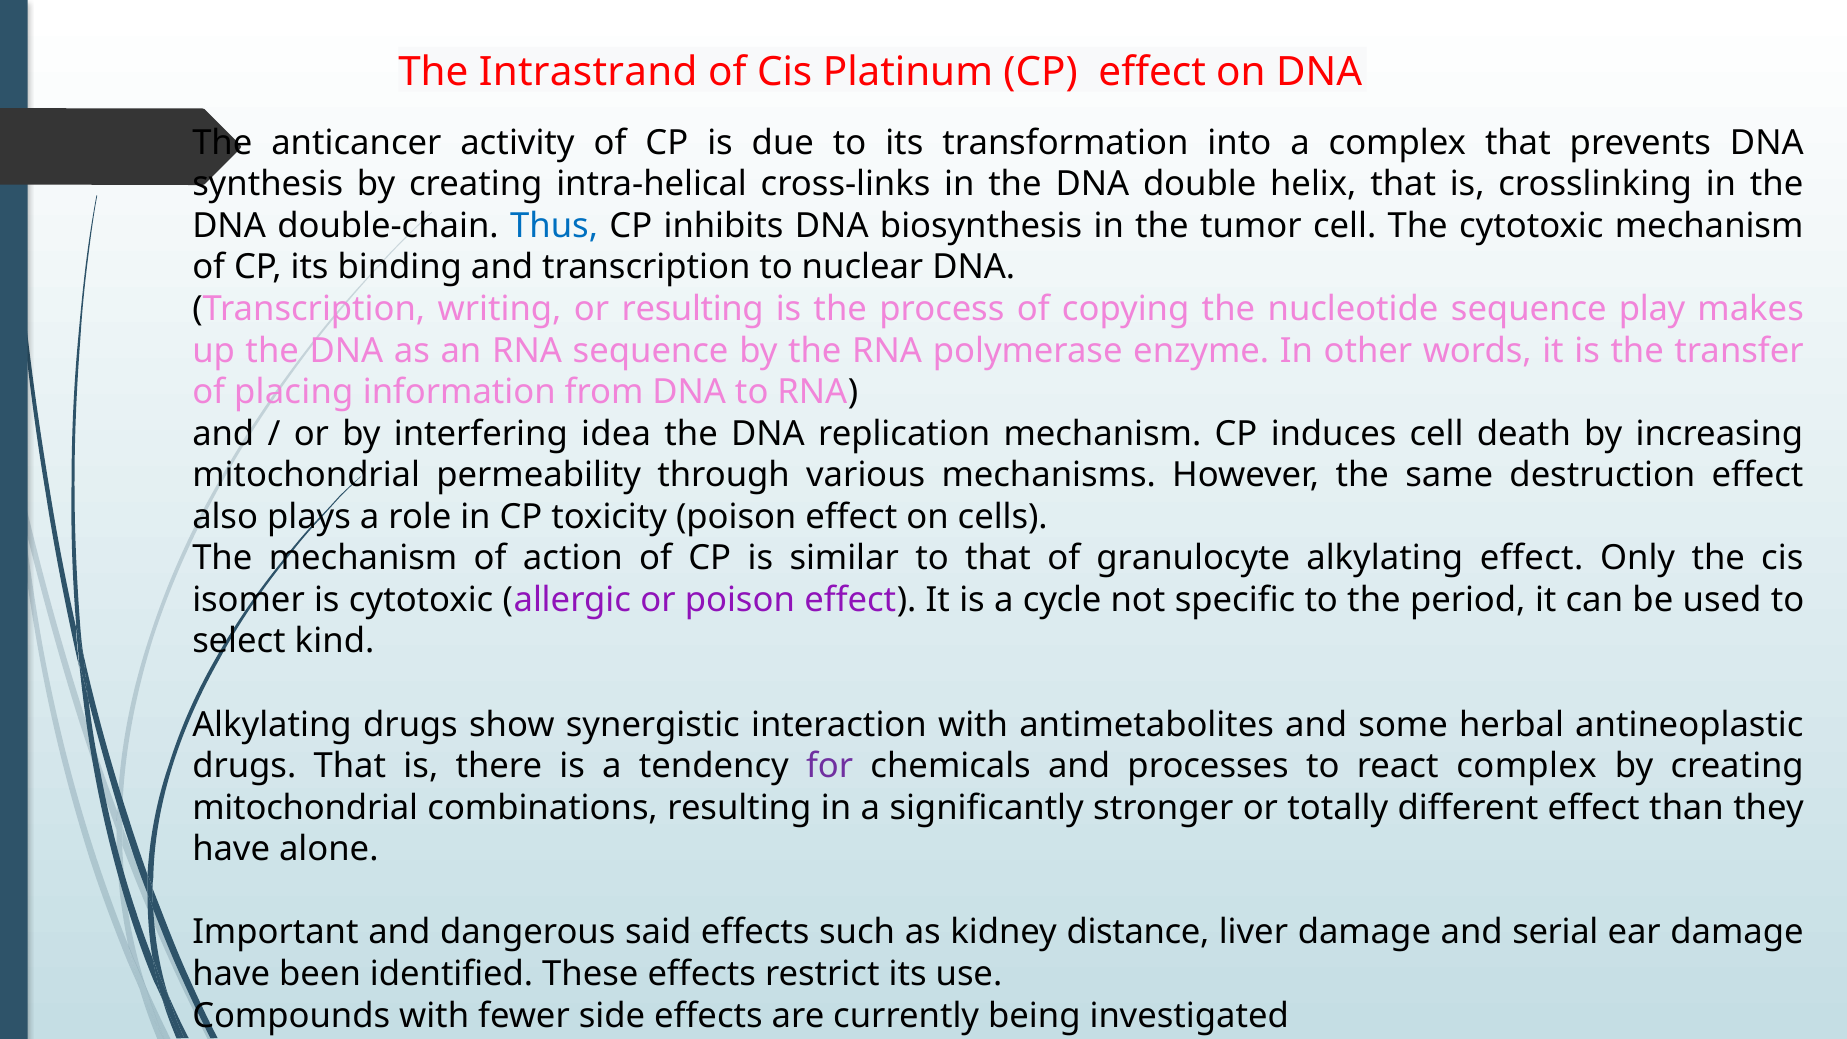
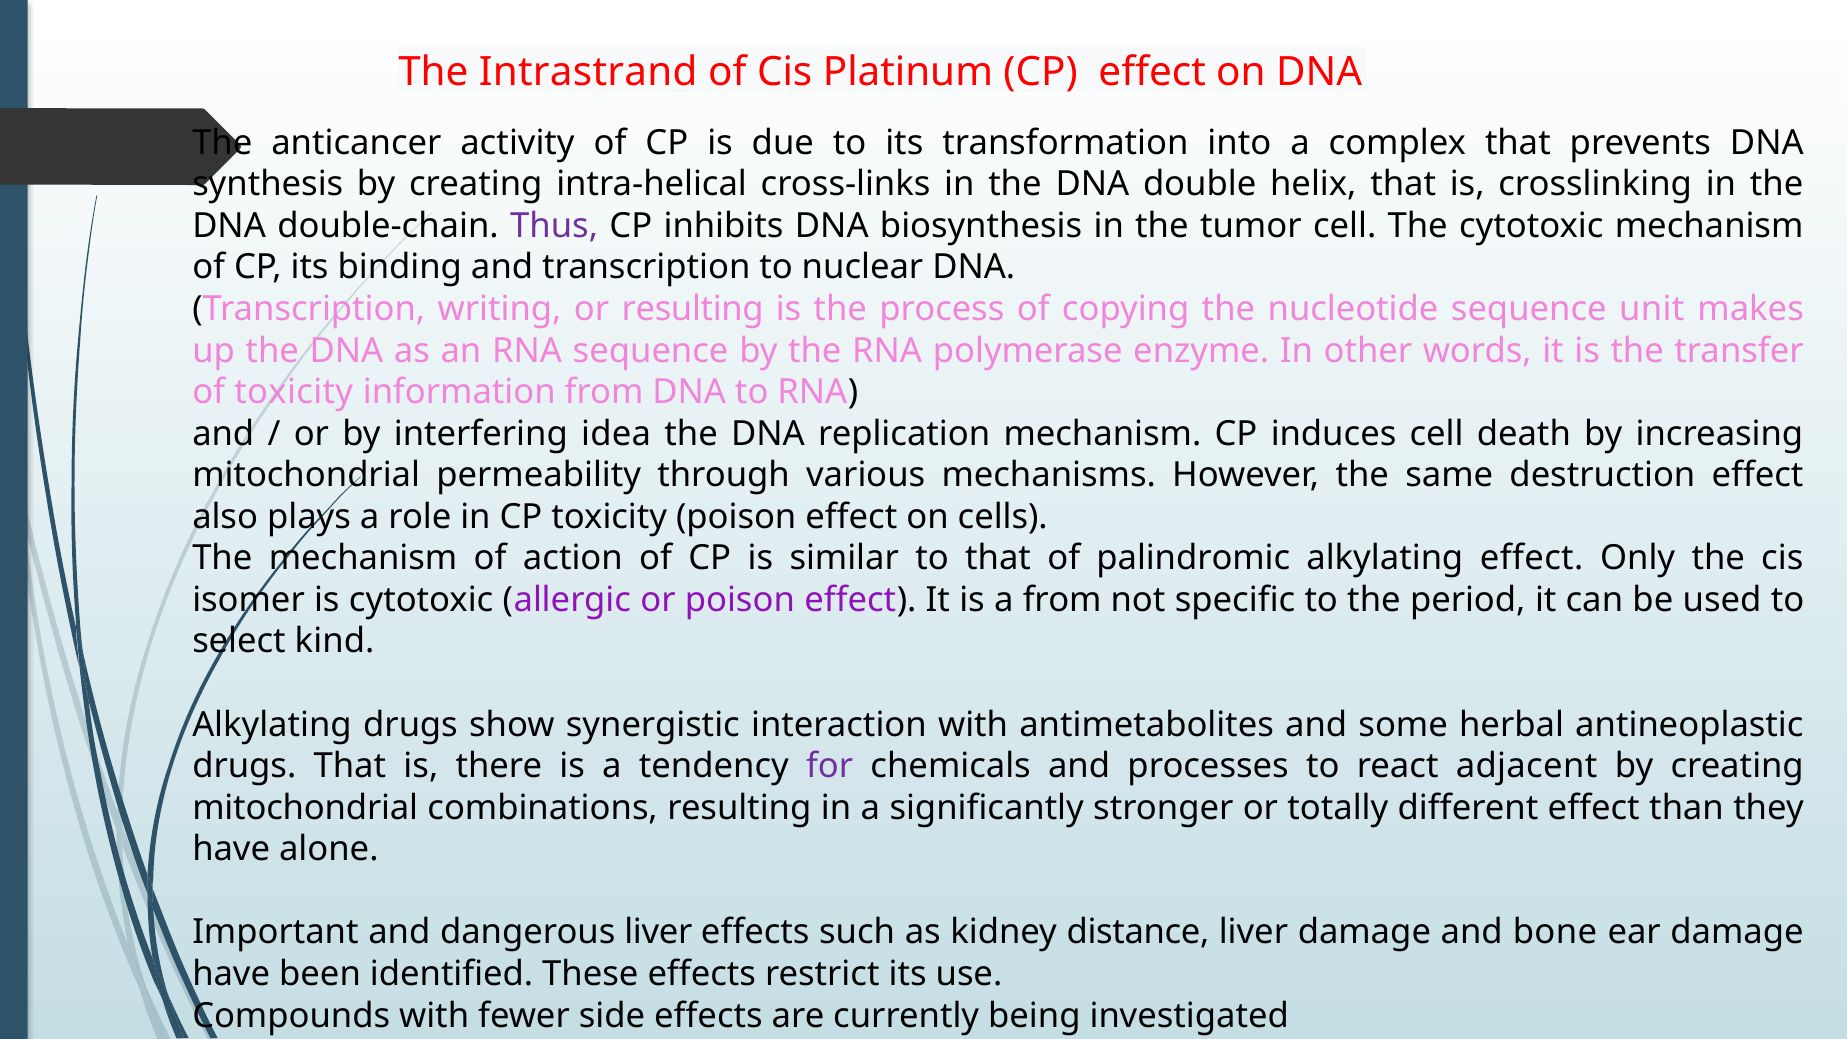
Thus colour: blue -> purple
play: play -> unit
of placing: placing -> toxicity
granulocyte: granulocyte -> palindromic
a cycle: cycle -> from
react complex: complex -> adjacent
dangerous said: said -> liver
serial: serial -> bone
